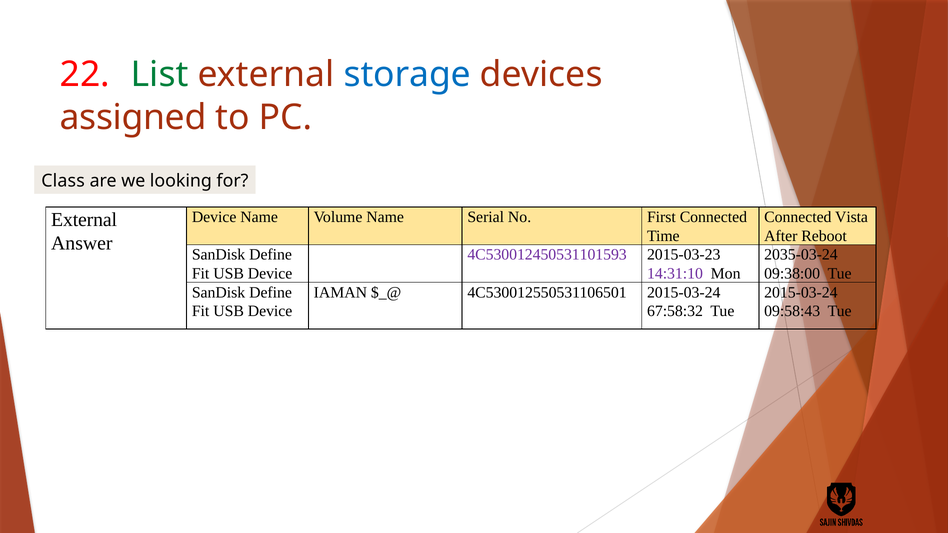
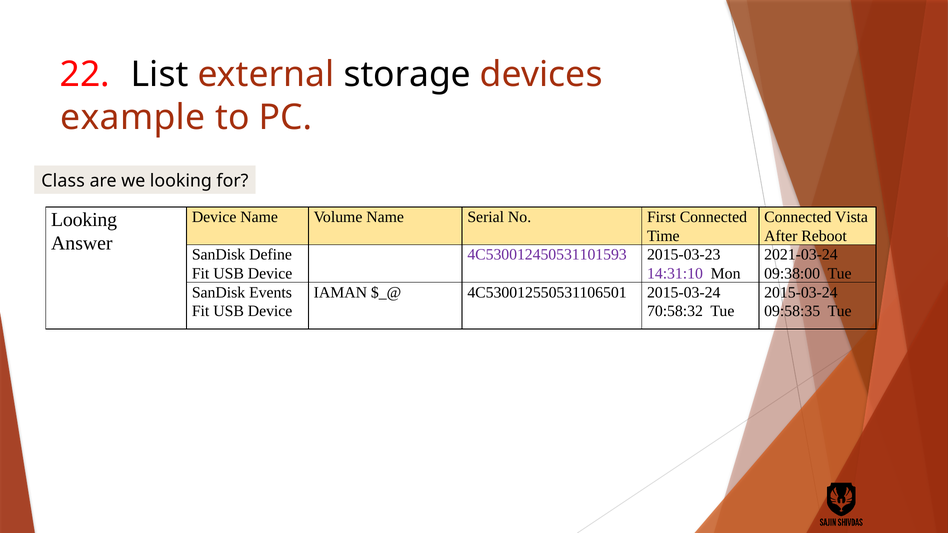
List colour: green -> black
storage colour: blue -> black
assigned: assigned -> example
External at (84, 220): External -> Looking
2035-03-24: 2035-03-24 -> 2021-03-24
Define at (271, 292): Define -> Events
67:58:32: 67:58:32 -> 70:58:32
09:58:43: 09:58:43 -> 09:58:35
